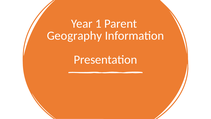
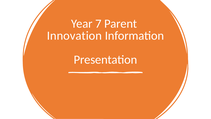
1: 1 -> 7
Geography: Geography -> Innovation
